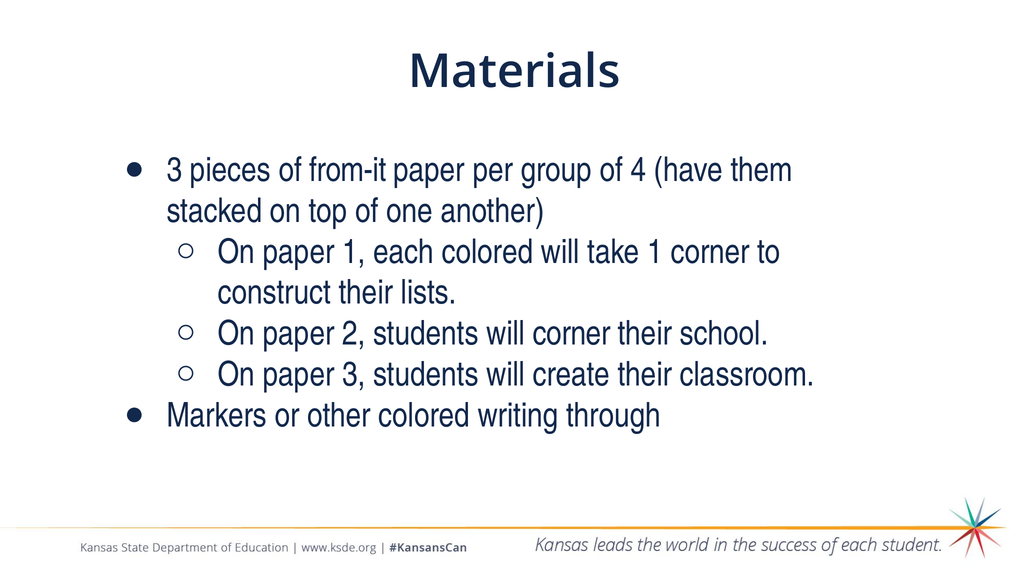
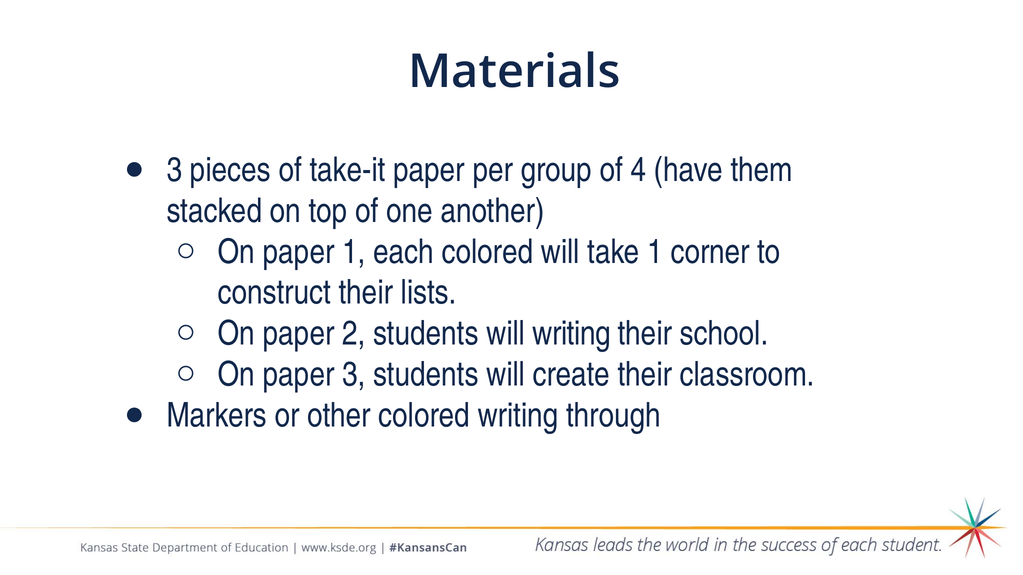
from-it: from-it -> take-it
will corner: corner -> writing
